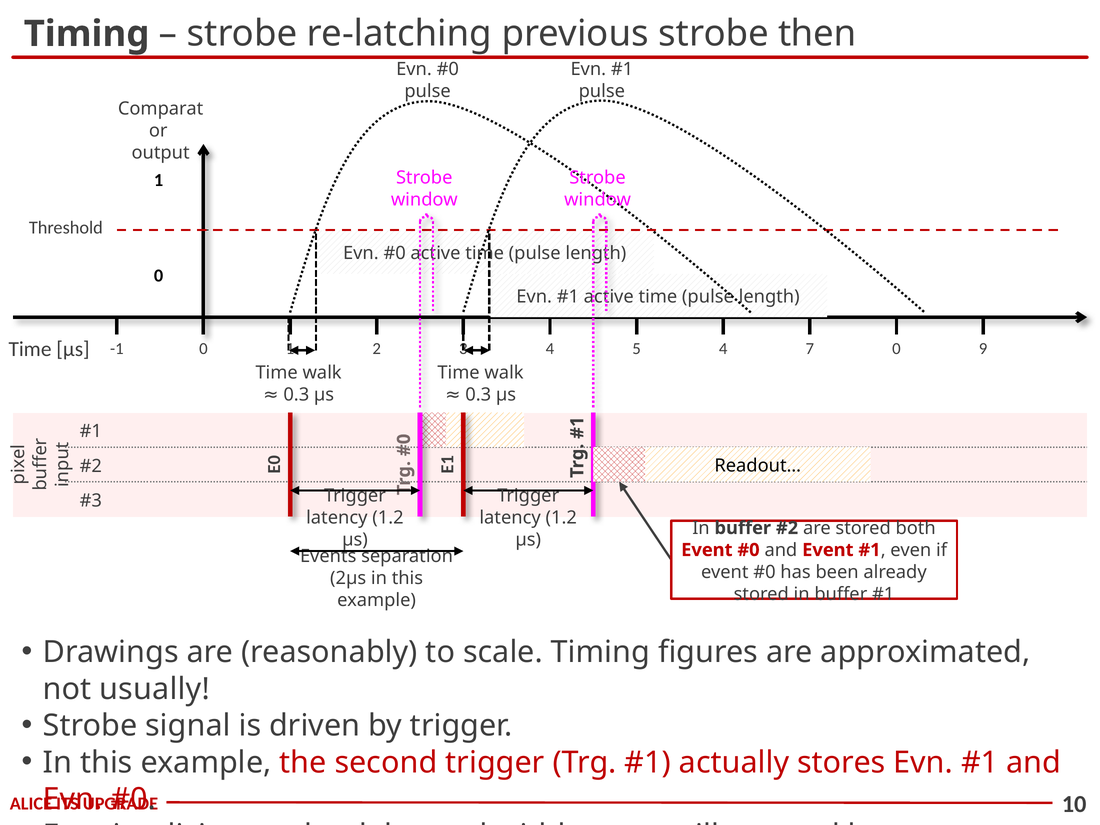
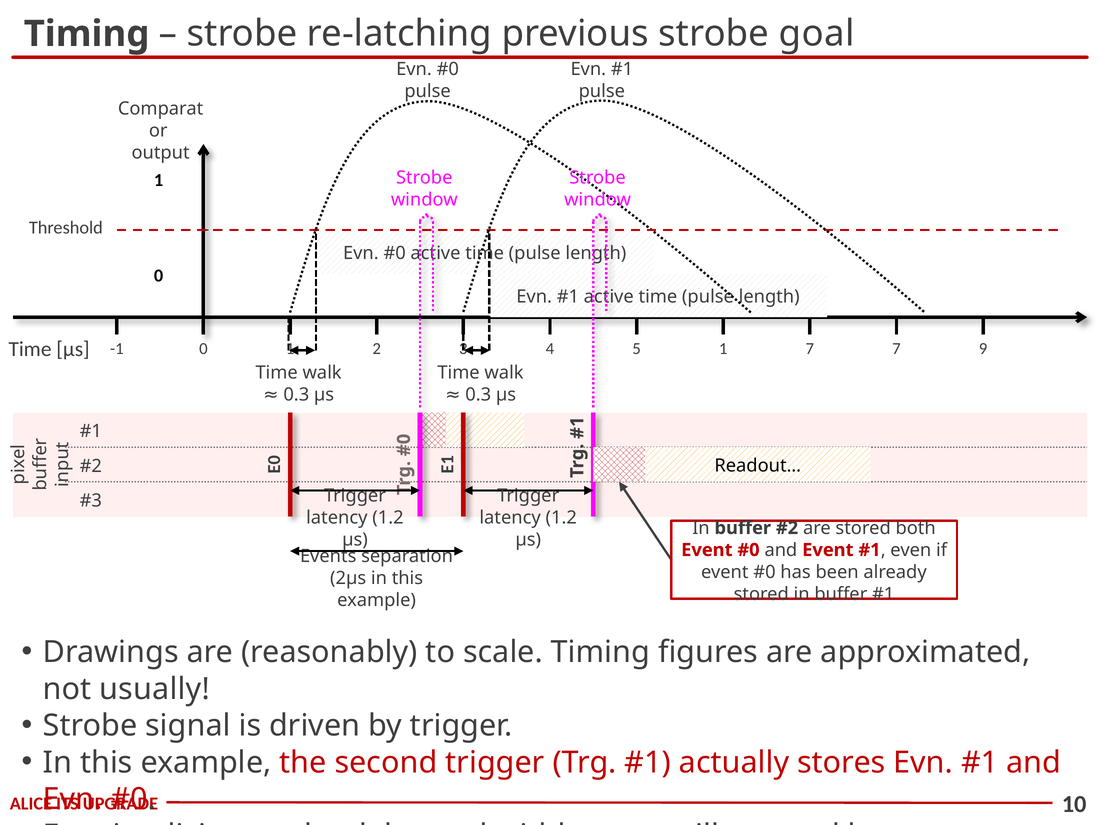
then: then -> goal
5 4: 4 -> 1
7 0: 0 -> 7
